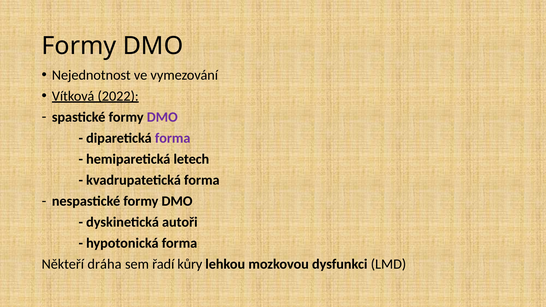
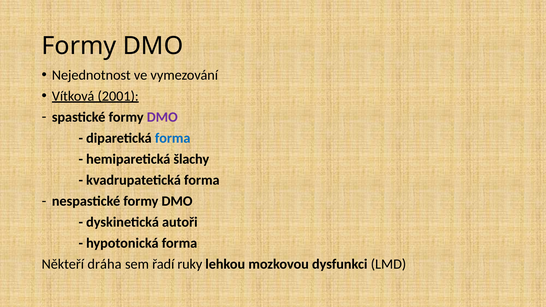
2022: 2022 -> 2001
forma at (173, 138) colour: purple -> blue
letech: letech -> šlachy
kůry: kůry -> ruky
